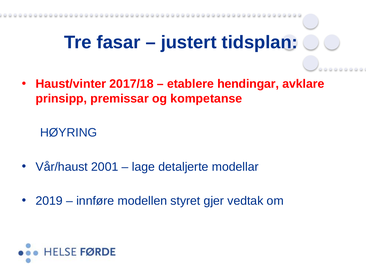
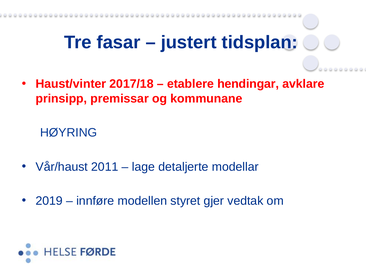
kompetanse: kompetanse -> kommunane
2001: 2001 -> 2011
